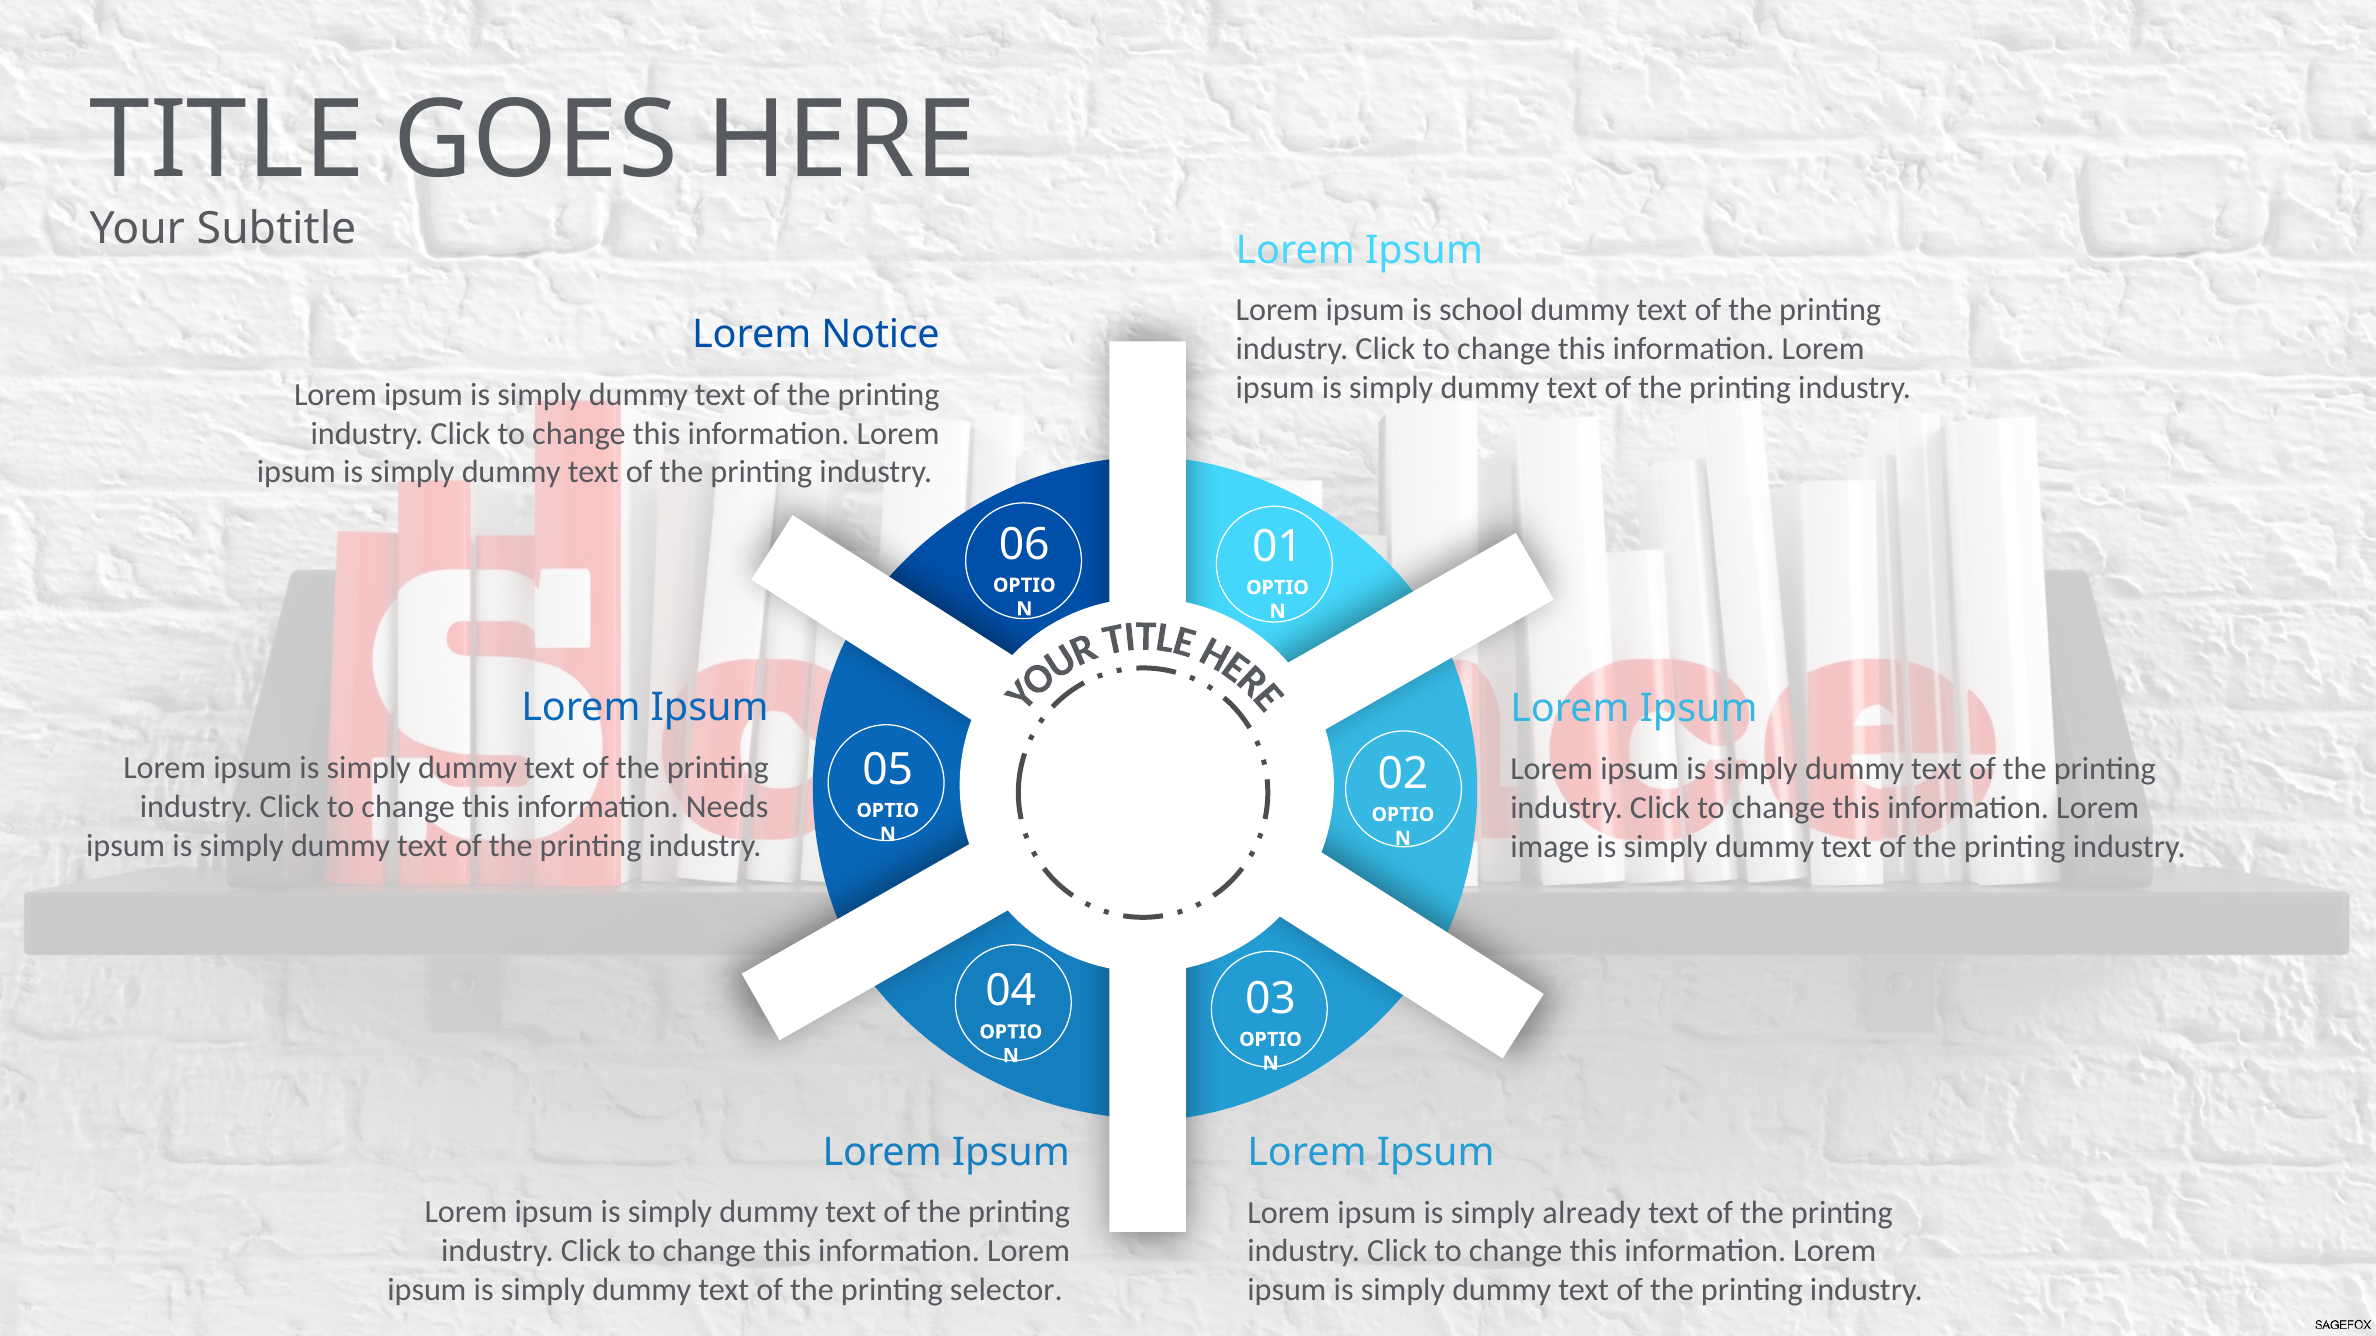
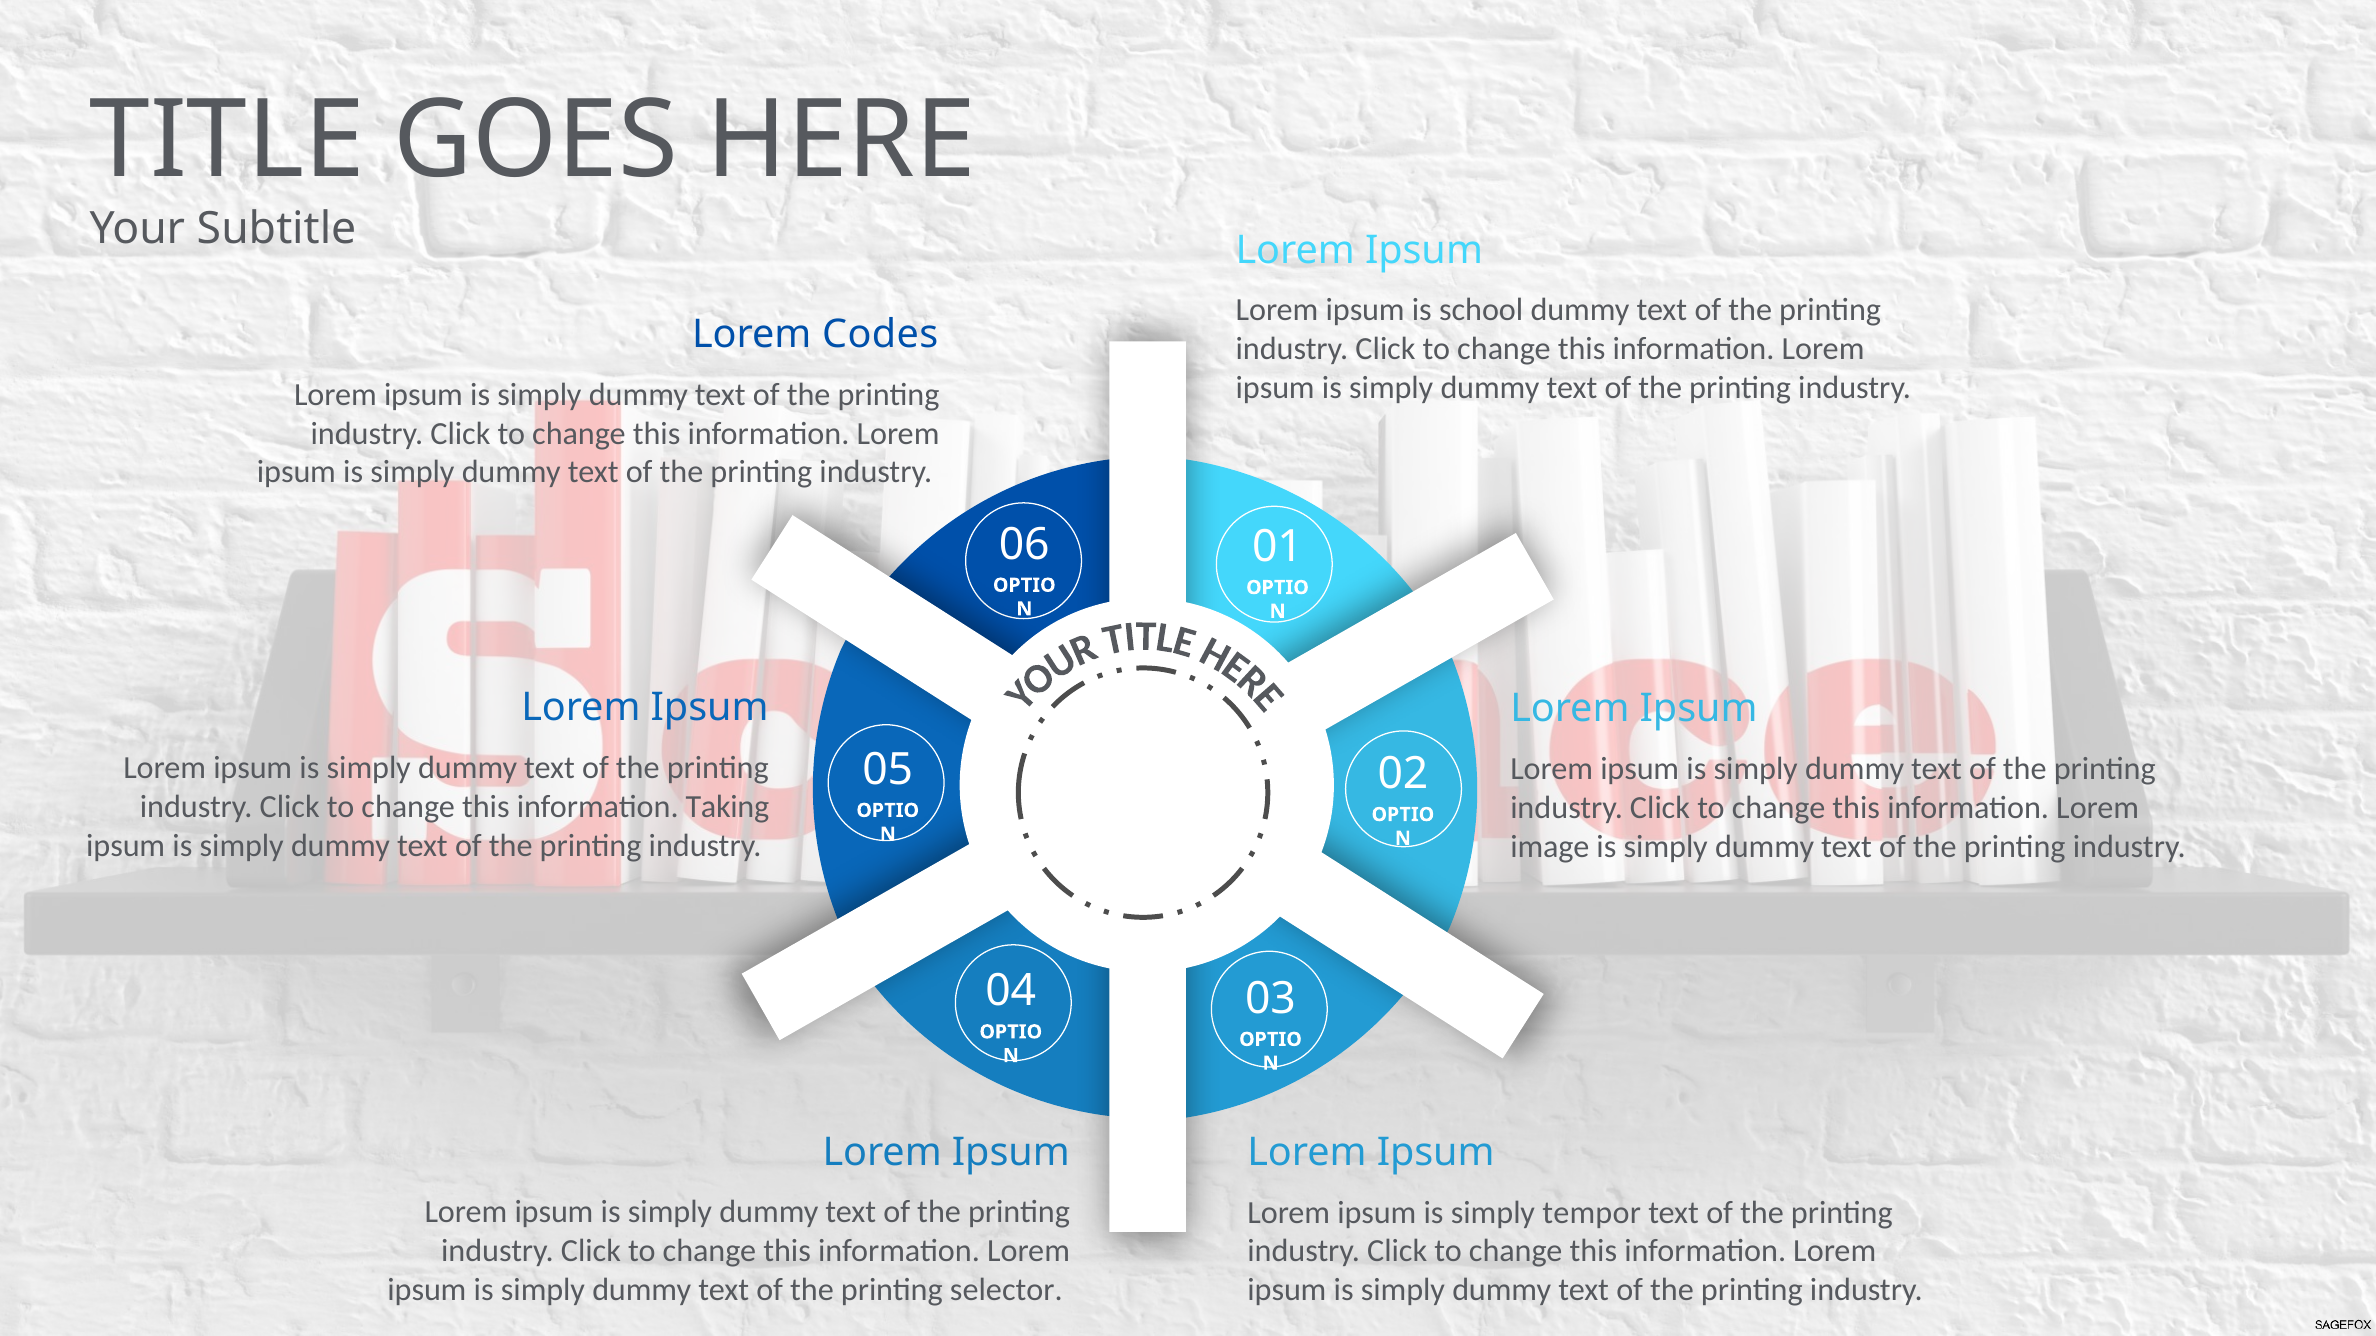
Notice: Notice -> Codes
Needs: Needs -> Taking
already: already -> tempor
